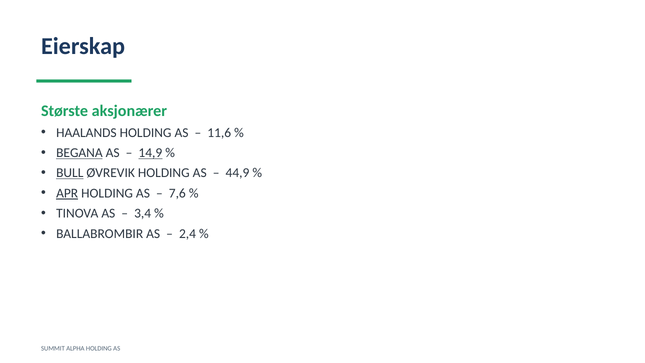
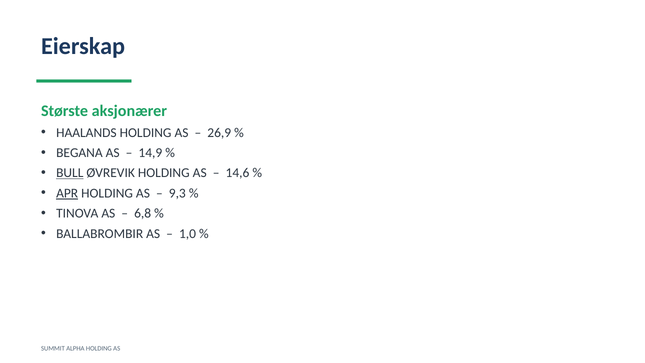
11,6: 11,6 -> 26,9
BEGANA underline: present -> none
14,9 underline: present -> none
44,9: 44,9 -> 14,6
7,6: 7,6 -> 9,3
3,4: 3,4 -> 6,8
2,4: 2,4 -> 1,0
